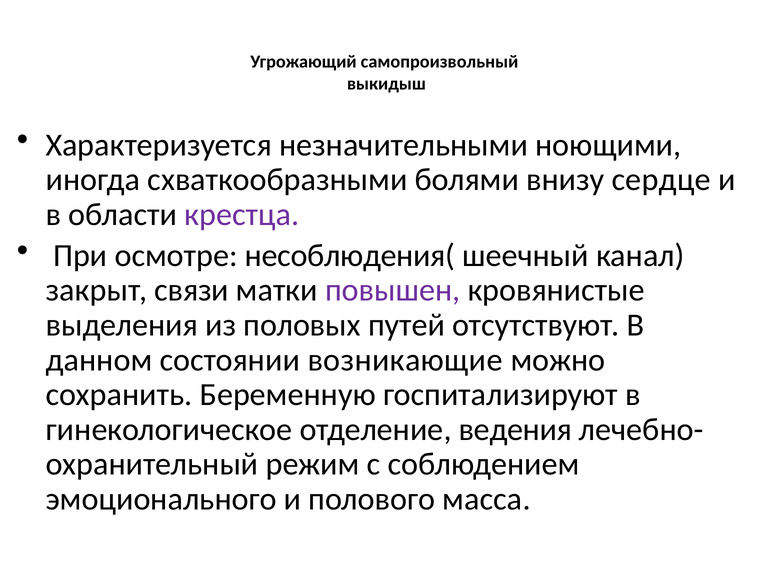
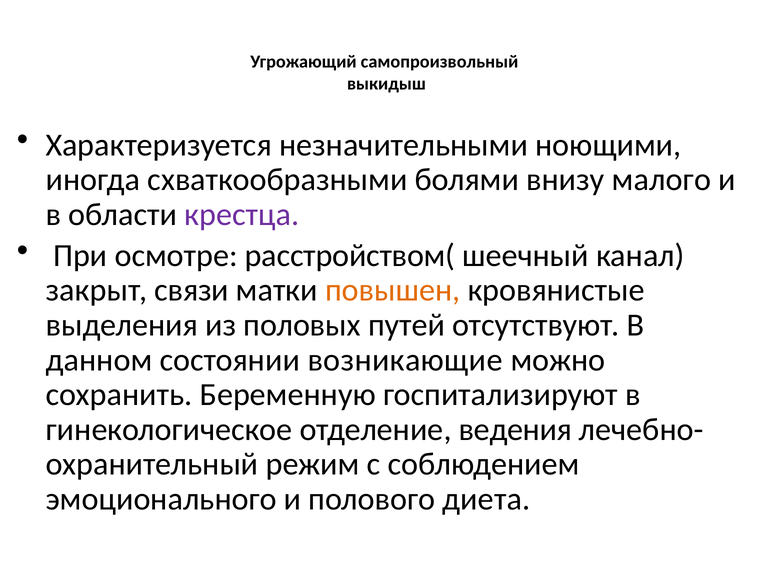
сердце: сердце -> малого
несоблюдения(: несоблюдения( -> расстройством(
повышен colour: purple -> orange
масса: масса -> диета
